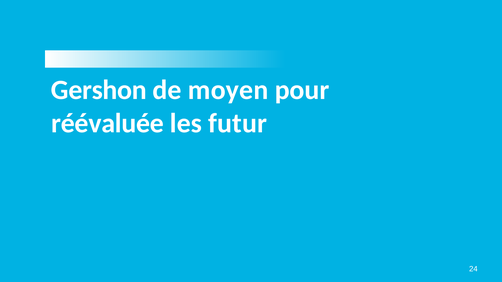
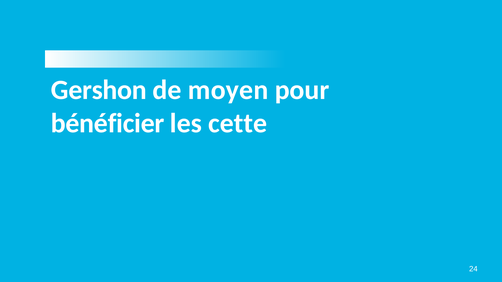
réévaluée: réévaluée -> bénéficier
futur: futur -> cette
